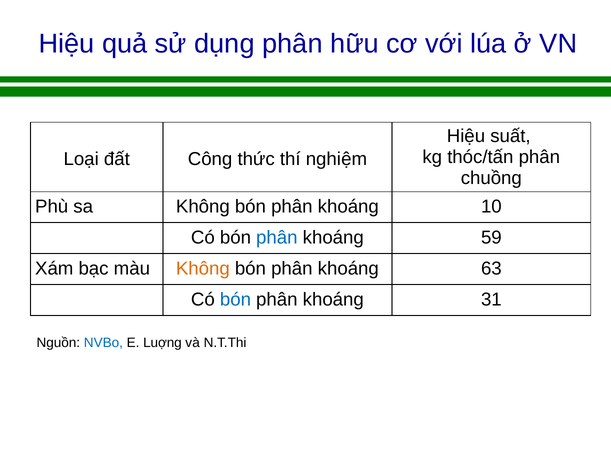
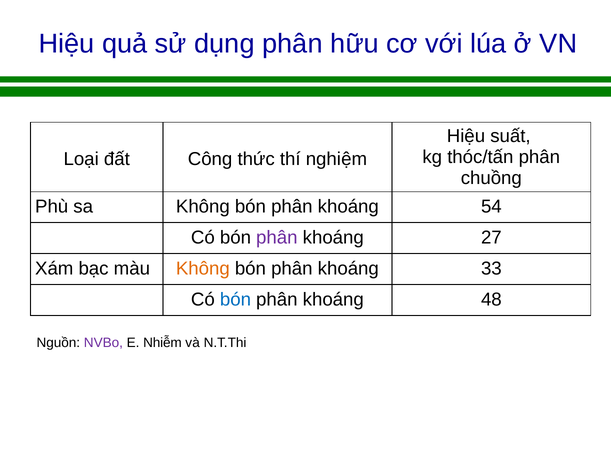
10: 10 -> 54
phân at (277, 238) colour: blue -> purple
59: 59 -> 27
63: 63 -> 33
31: 31 -> 48
NVBo colour: blue -> purple
Luợng: Luợng -> Nhiễm
